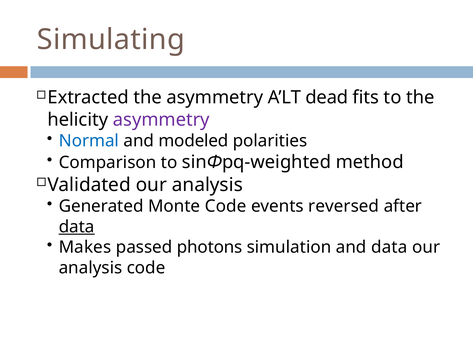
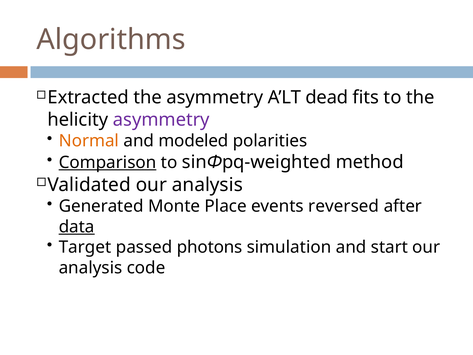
Simulating: Simulating -> Algorithms
Normal colour: blue -> orange
Comparison underline: none -> present
Monte Code: Code -> Place
Makes: Makes -> Target
and data: data -> start
